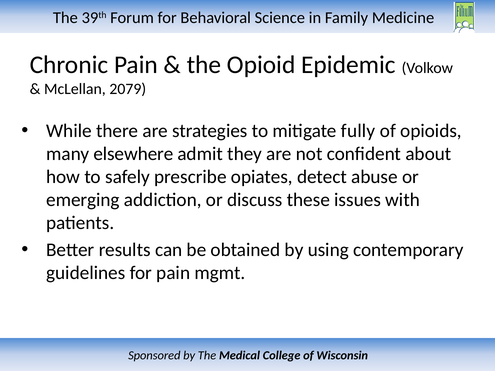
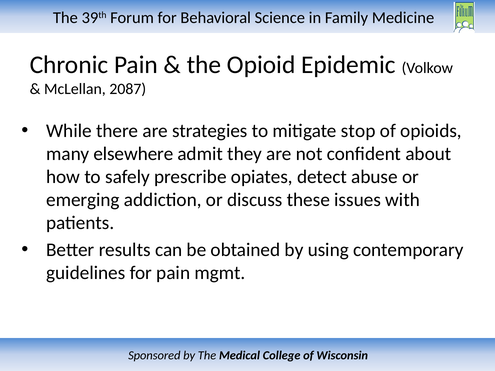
2079: 2079 -> 2087
fully: fully -> stop
